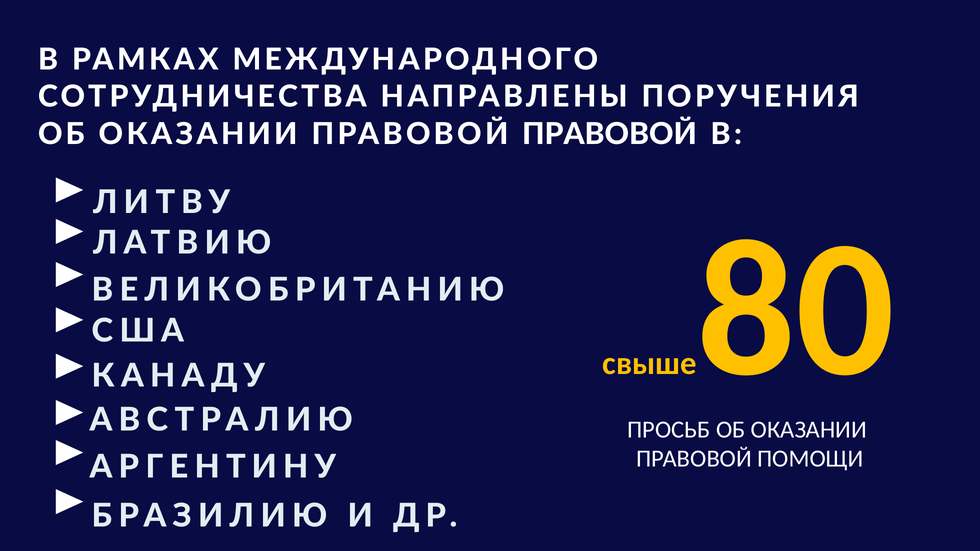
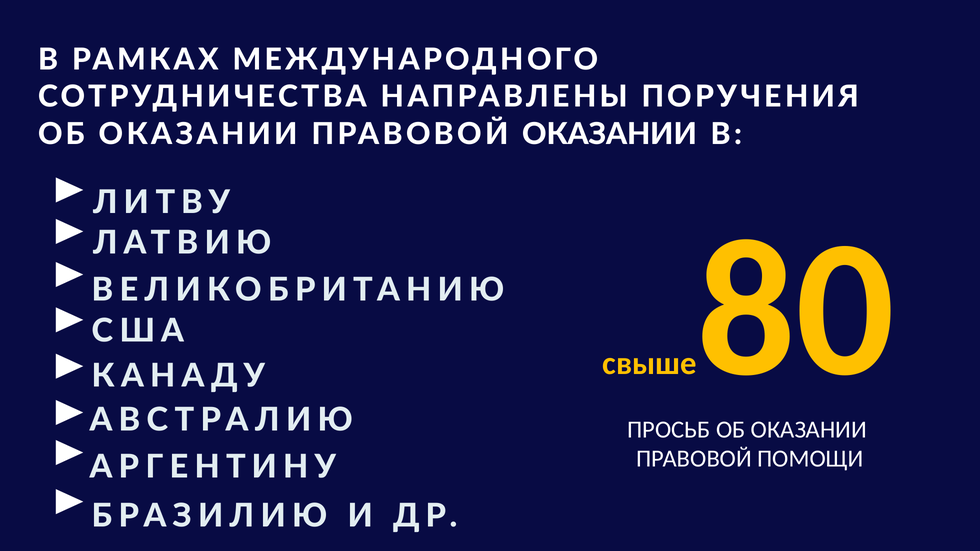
ПРАВОВОЙ ПРАВОВОЙ: ПРАВОВОЙ -> ОКАЗАНИИ
